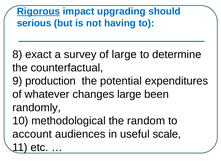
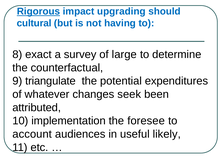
serious: serious -> cultural
production: production -> triangulate
changes large: large -> seek
randomly: randomly -> attributed
methodological: methodological -> implementation
random: random -> foresee
scale: scale -> likely
